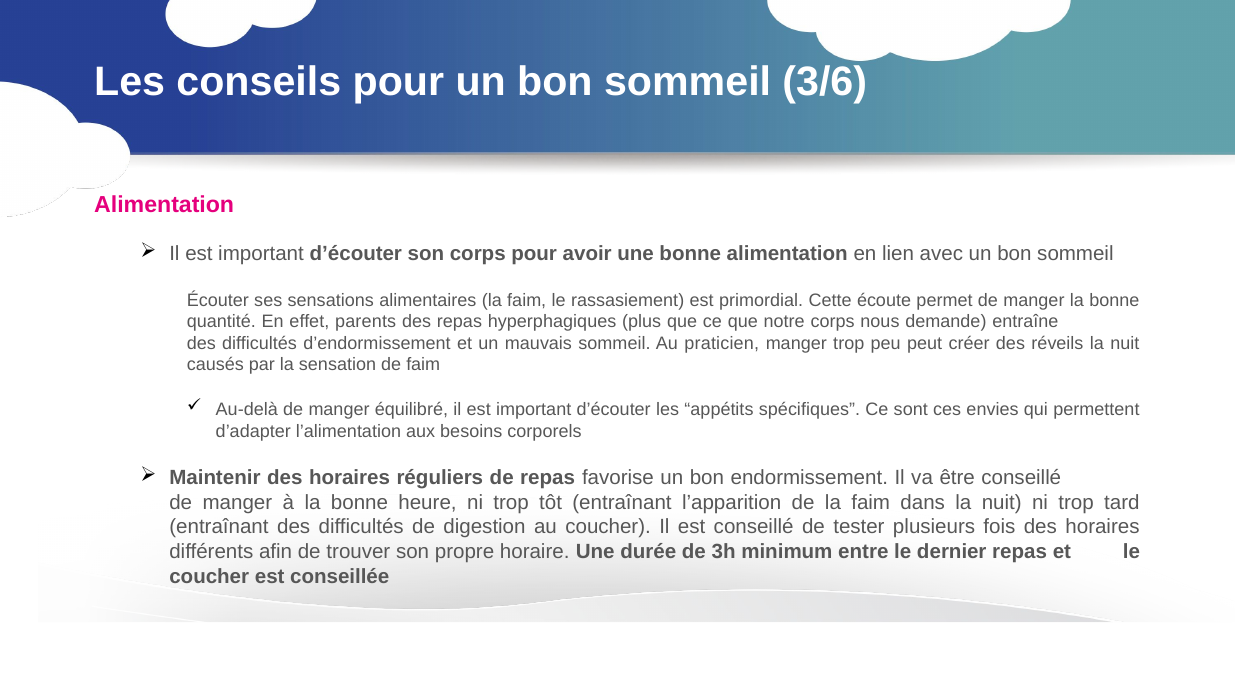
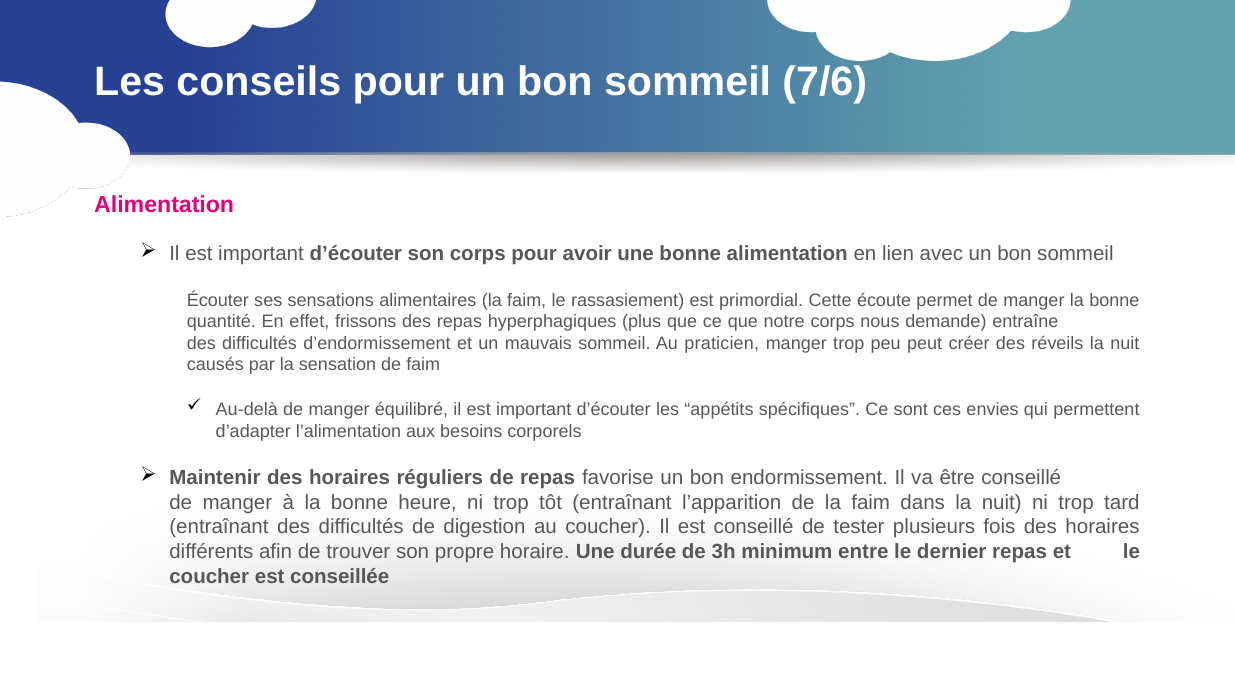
3/6: 3/6 -> 7/6
parents: parents -> frissons
